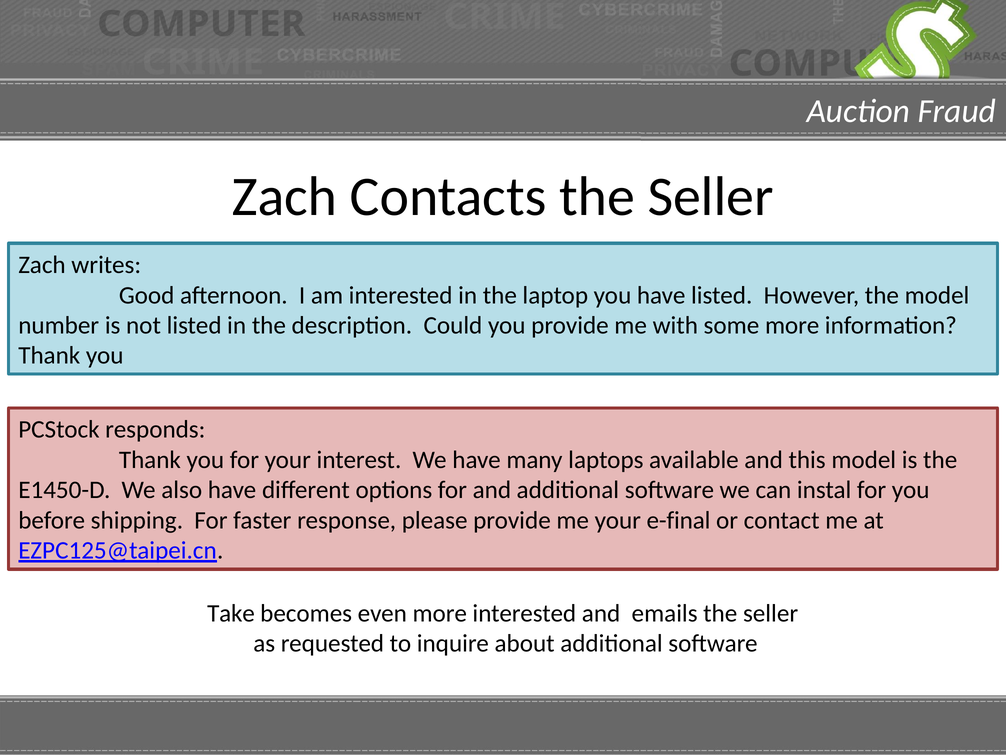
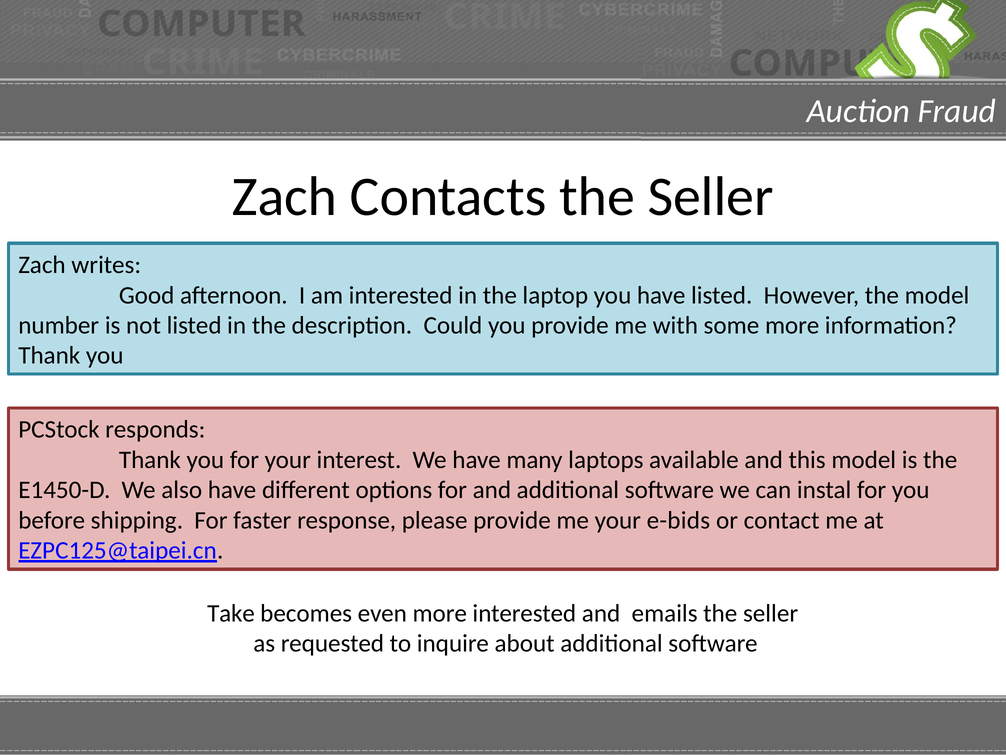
e-final: e-final -> e-bids
